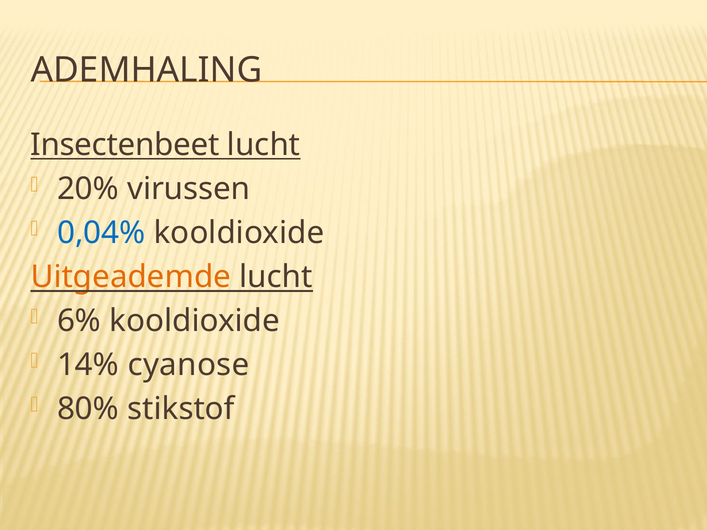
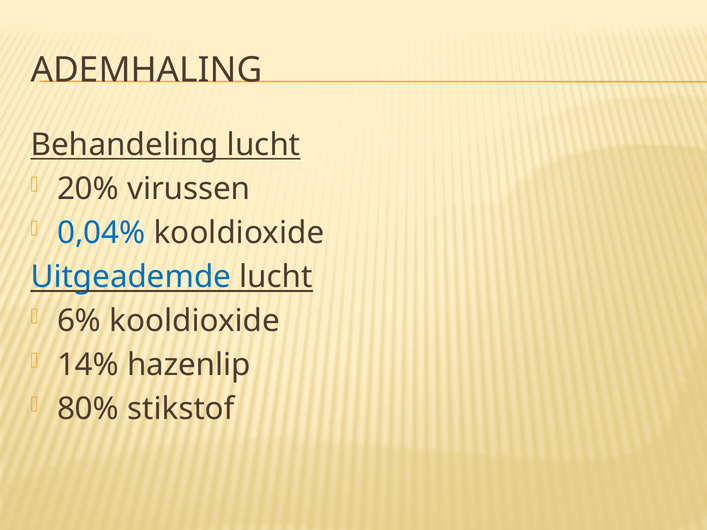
Insectenbeet: Insectenbeet -> Behandeling
Uitgeademde colour: orange -> blue
cyanose: cyanose -> hazenlip
